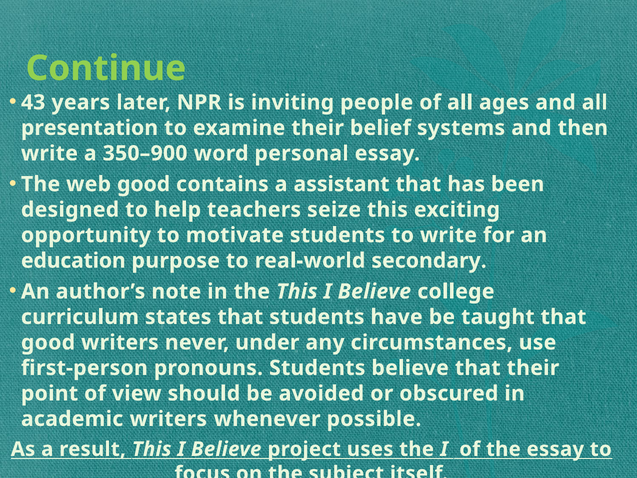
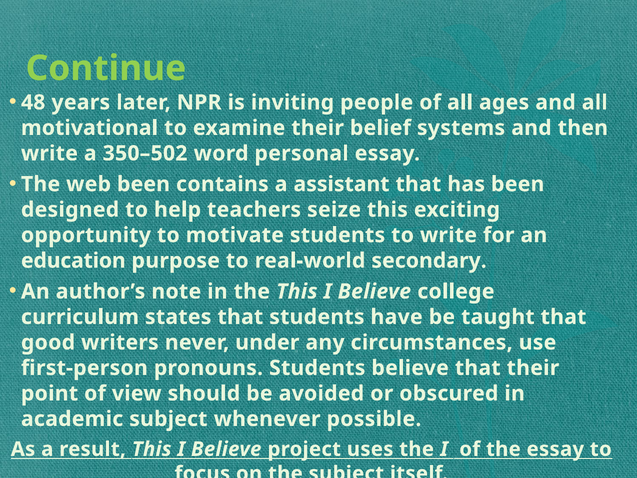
43: 43 -> 48
presentation: presentation -> motivational
350–900: 350–900 -> 350–502
web good: good -> been
academic writers: writers -> subject
